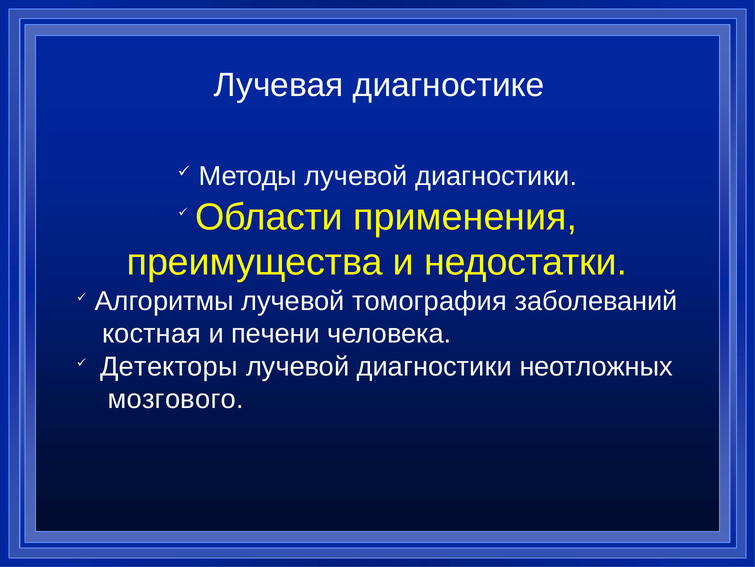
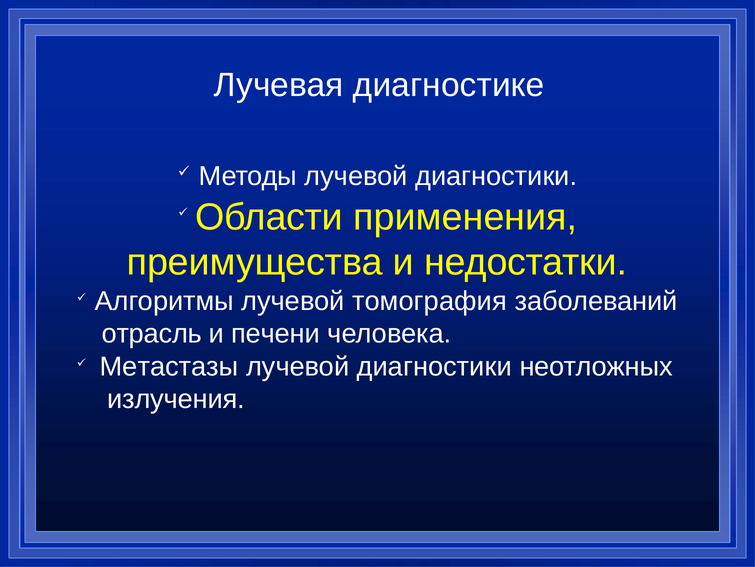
костная: костная -> отрасль
Детекторы: Детекторы -> Метастазы
мозгового: мозгового -> излучения
